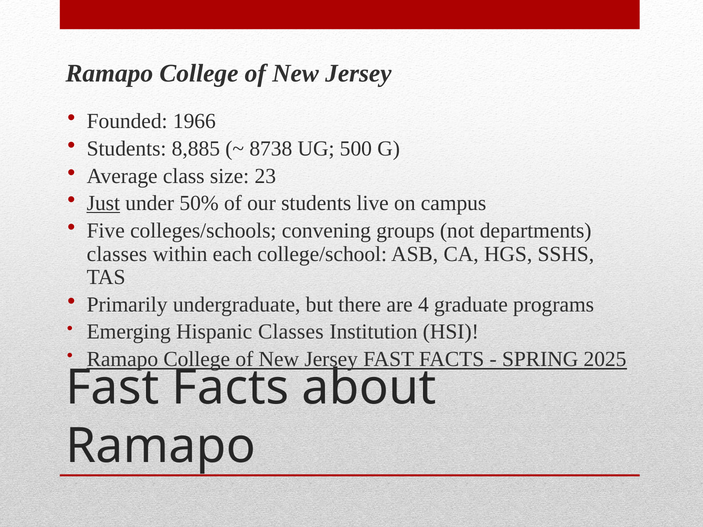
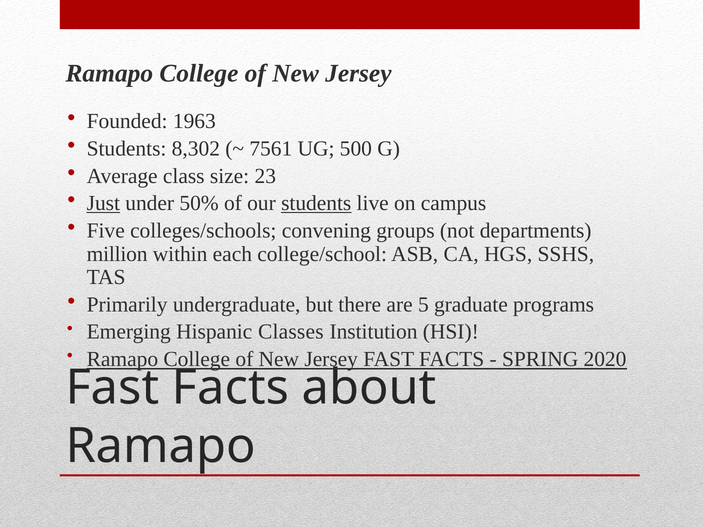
1966: 1966 -> 1963
8,885: 8,885 -> 8,302
8738: 8738 -> 7561
students at (316, 203) underline: none -> present
classes at (117, 254): classes -> million
4: 4 -> 5
2025: 2025 -> 2020
